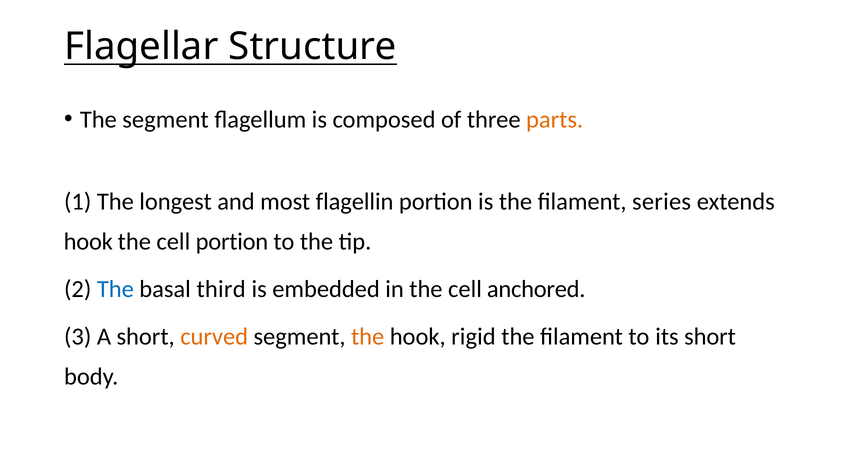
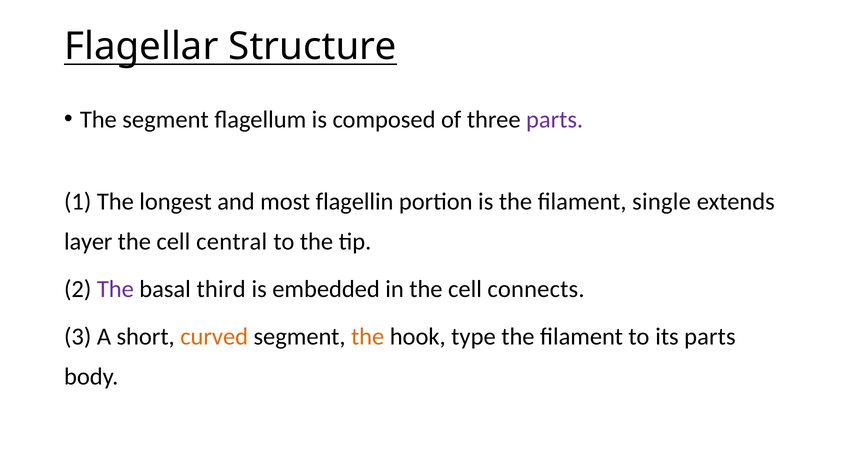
parts at (555, 120) colour: orange -> purple
series: series -> single
hook at (88, 241): hook -> layer
cell portion: portion -> central
The at (115, 289) colour: blue -> purple
anchored: anchored -> connects
rigid: rigid -> type
its short: short -> parts
